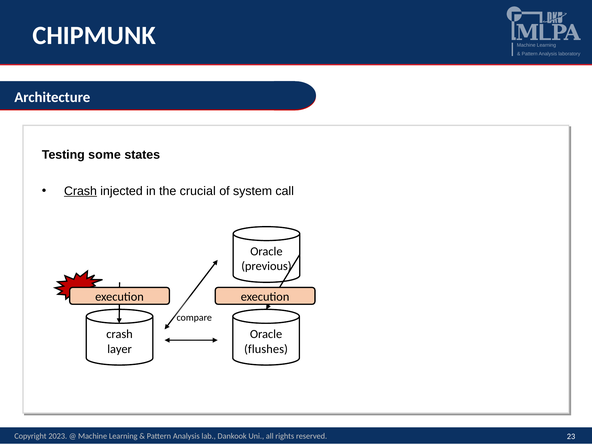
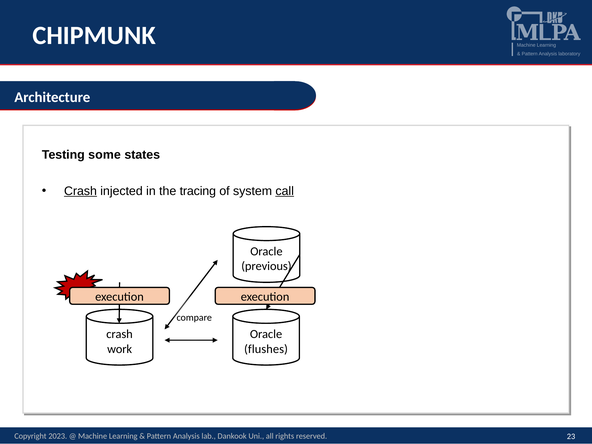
crucial: crucial -> tracing
call underline: none -> present
layer: layer -> work
